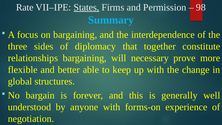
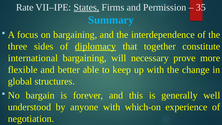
98: 98 -> 35
diplomacy underline: none -> present
relationships: relationships -> international
forms-on: forms-on -> which-on
